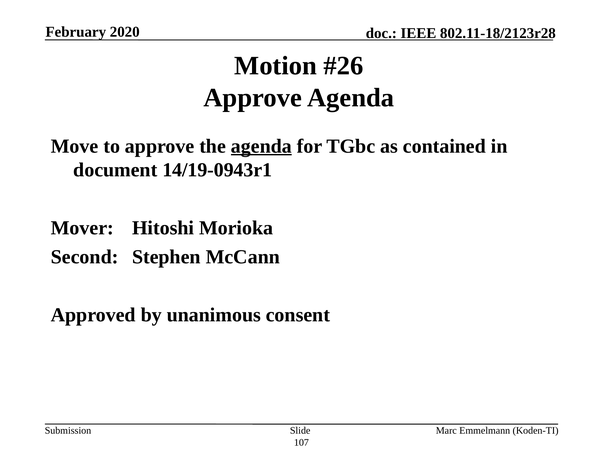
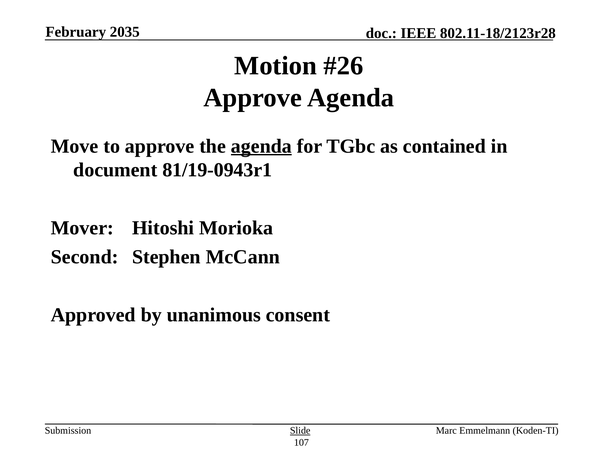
2020: 2020 -> 2035
14/19-0943r1: 14/19-0943r1 -> 81/19-0943r1
Slide underline: none -> present
